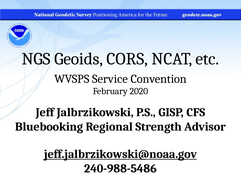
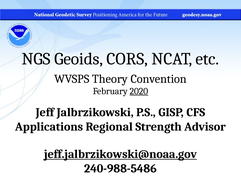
Service: Service -> Theory
2020 underline: none -> present
Bluebooking: Bluebooking -> Applications
